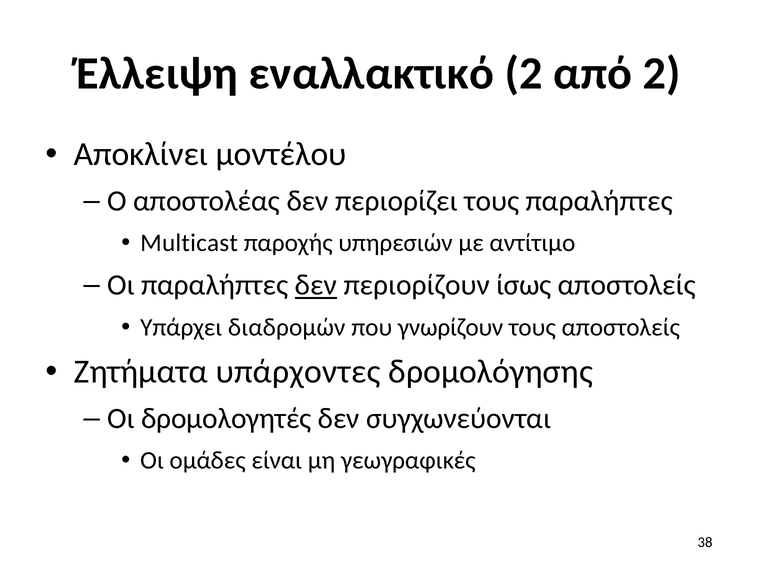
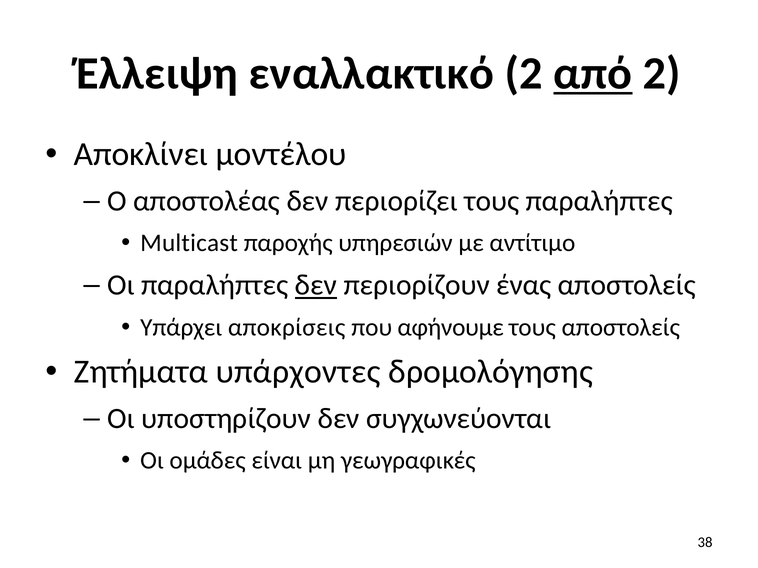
από underline: none -> present
ίσως: ίσως -> ένας
διαδρομών: διαδρομών -> αποκρίσεις
γνωρίζουν: γνωρίζουν -> αφήνουμε
δρομολογητές: δρομολογητές -> υποστηρίζουν
